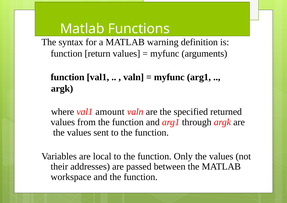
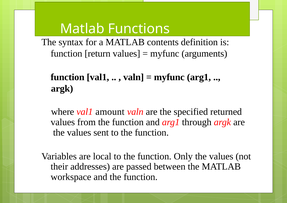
warning: warning -> contents
